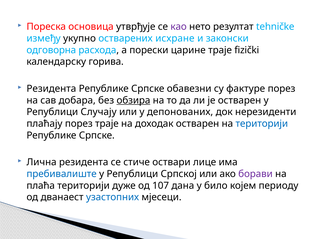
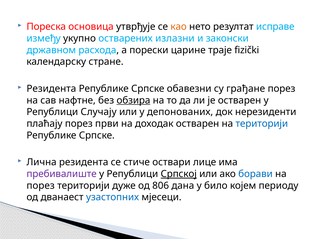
као colour: purple -> orange
tehničke: tehničke -> исправе
исхране: исхране -> излазни
одговорна: одговорна -> државном
горива: горива -> стране
фактуре: фактуре -> грађане
добара: добара -> нафтне
порез траје: траје -> први
пребивалиште colour: blue -> purple
Српској underline: none -> present
борави colour: purple -> blue
плаћа at (41, 186): плаћа -> порез
107: 107 -> 806
